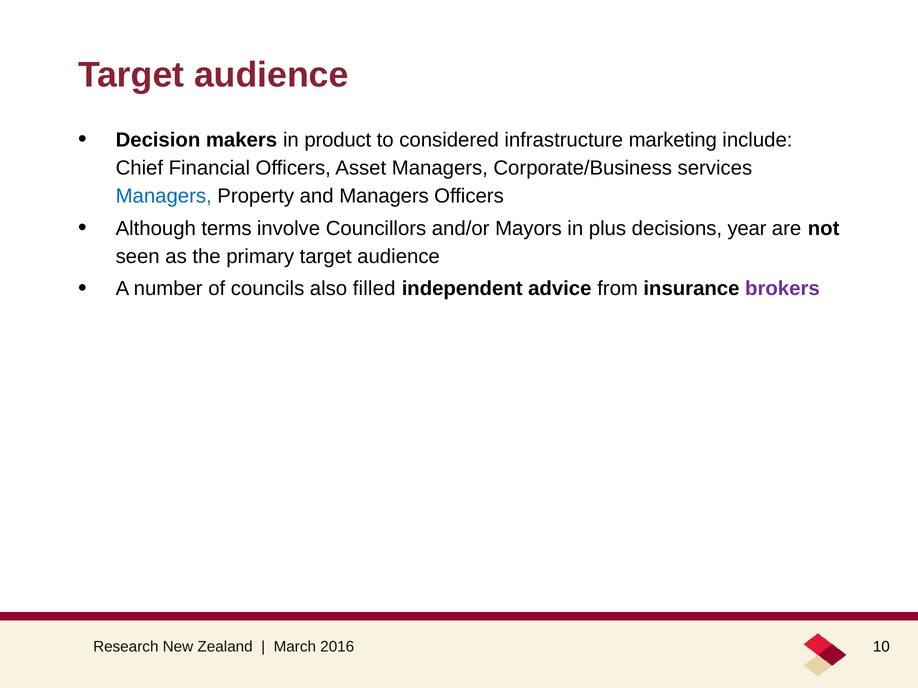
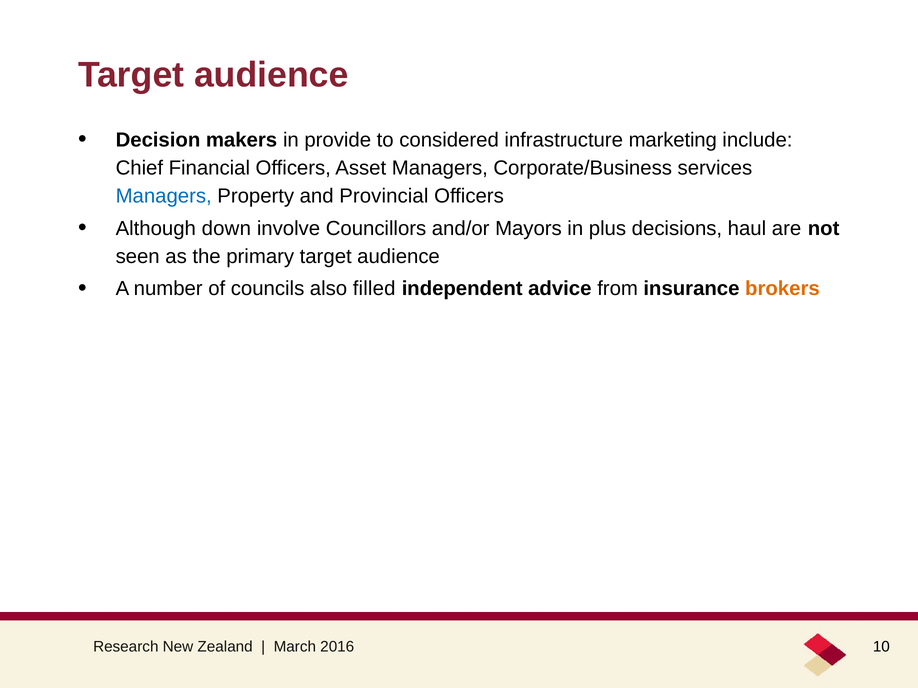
product: product -> provide
and Managers: Managers -> Provincial
terms: terms -> down
year: year -> haul
brokers colour: purple -> orange
